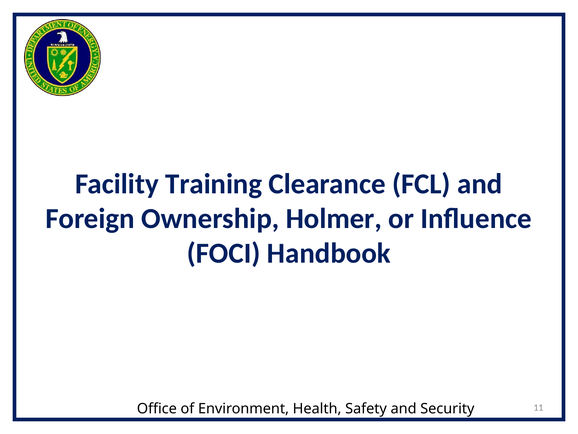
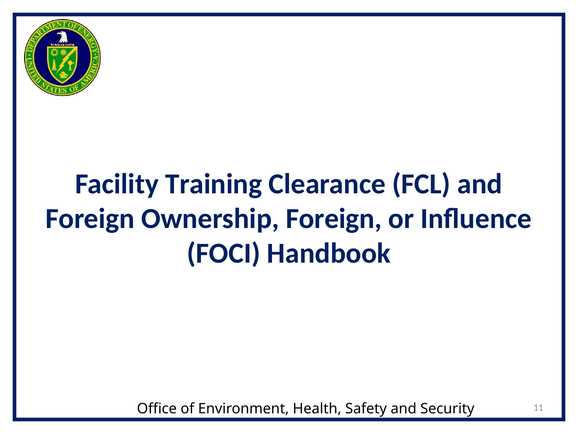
Ownership Holmer: Holmer -> Foreign
